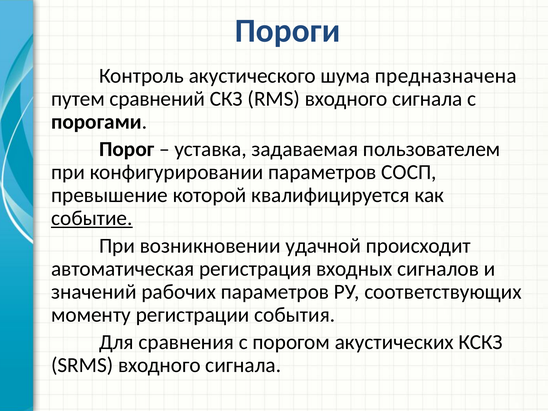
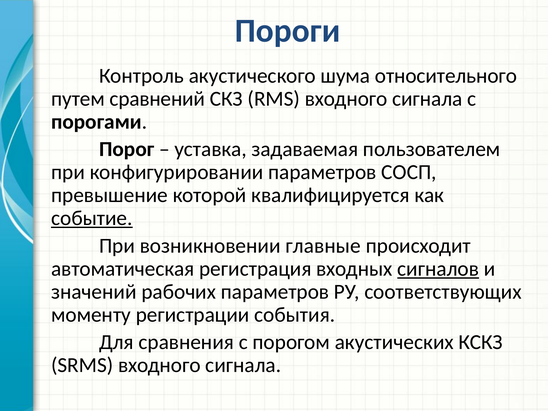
предназначена: предназначена -> относительного
удачной: удачной -> главные
сигналов underline: none -> present
